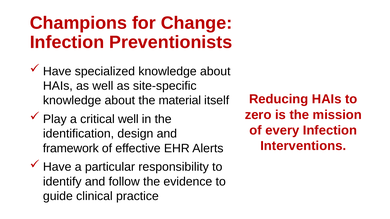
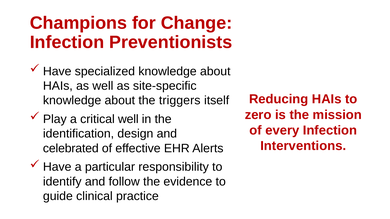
material: material -> triggers
framework: framework -> celebrated
